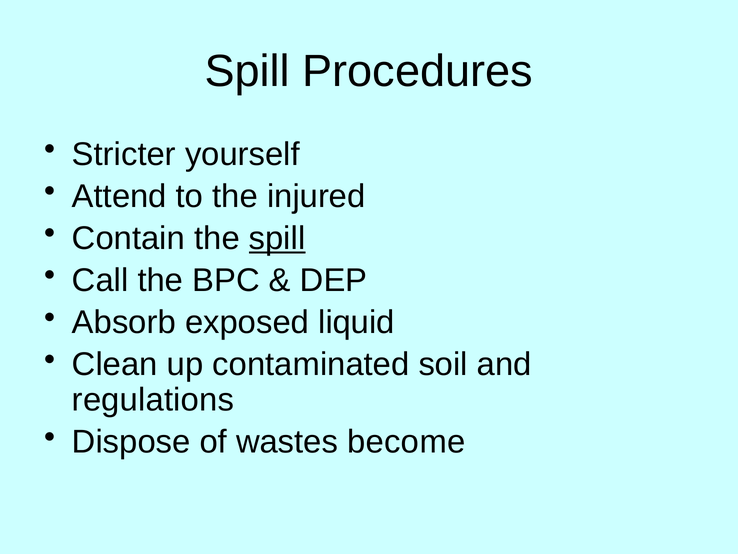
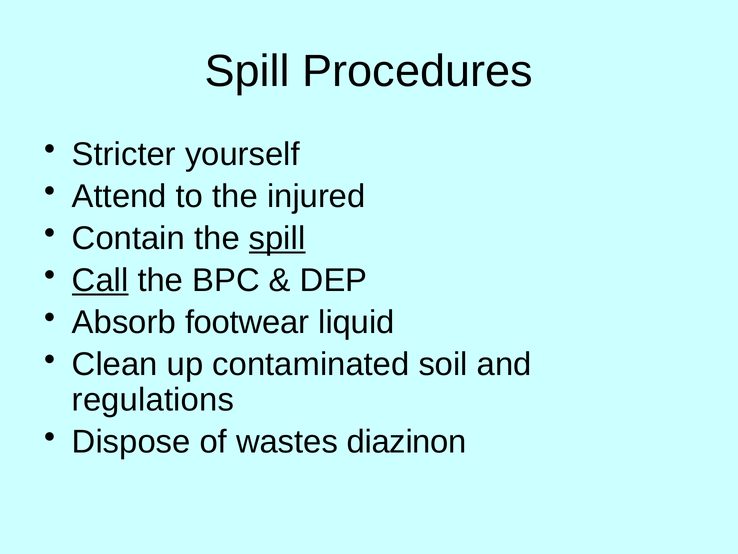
Call underline: none -> present
exposed: exposed -> footwear
become: become -> diazinon
